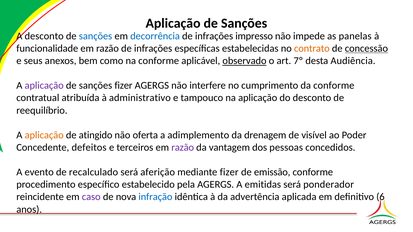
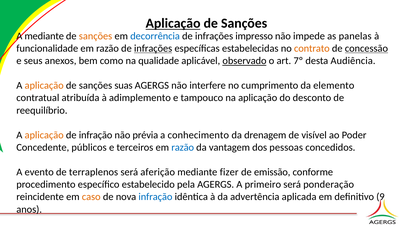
Aplicação at (173, 23) underline: none -> present
A desconto: desconto -> mediante
sanções at (96, 36) colour: blue -> orange
infrações at (153, 48) underline: none -> present
na conforme: conforme -> qualidade
aplicação at (44, 86) colour: purple -> orange
sanções fizer: fizer -> suas
da conforme: conforme -> elemento
administrativo: administrativo -> adimplemento
de atingido: atingido -> infração
oferta: oferta -> prévia
adimplemento: adimplemento -> conhecimento
defeitos: defeitos -> públicos
razão at (183, 148) colour: purple -> blue
recalculado: recalculado -> terraplenos
emitidas: emitidas -> primeiro
ponderador: ponderador -> ponderação
caso colour: purple -> orange
6: 6 -> 9
